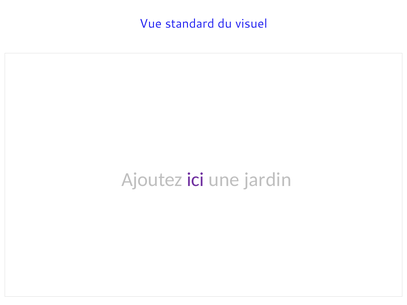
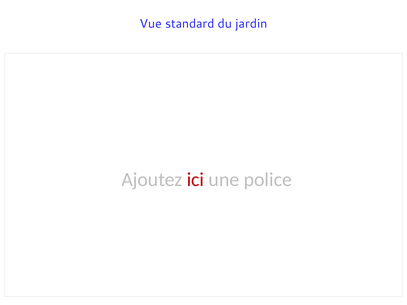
visuel: visuel -> jardin
ici colour: purple -> red
jardin: jardin -> police
